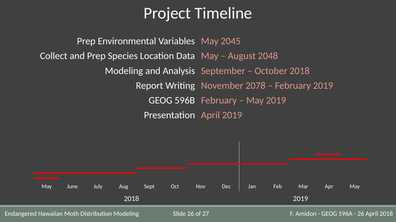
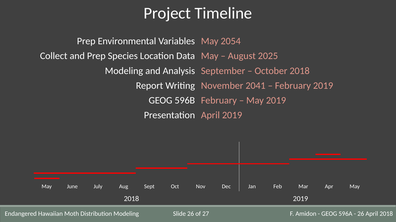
2045: 2045 -> 2054
2048: 2048 -> 2025
2078: 2078 -> 2041
